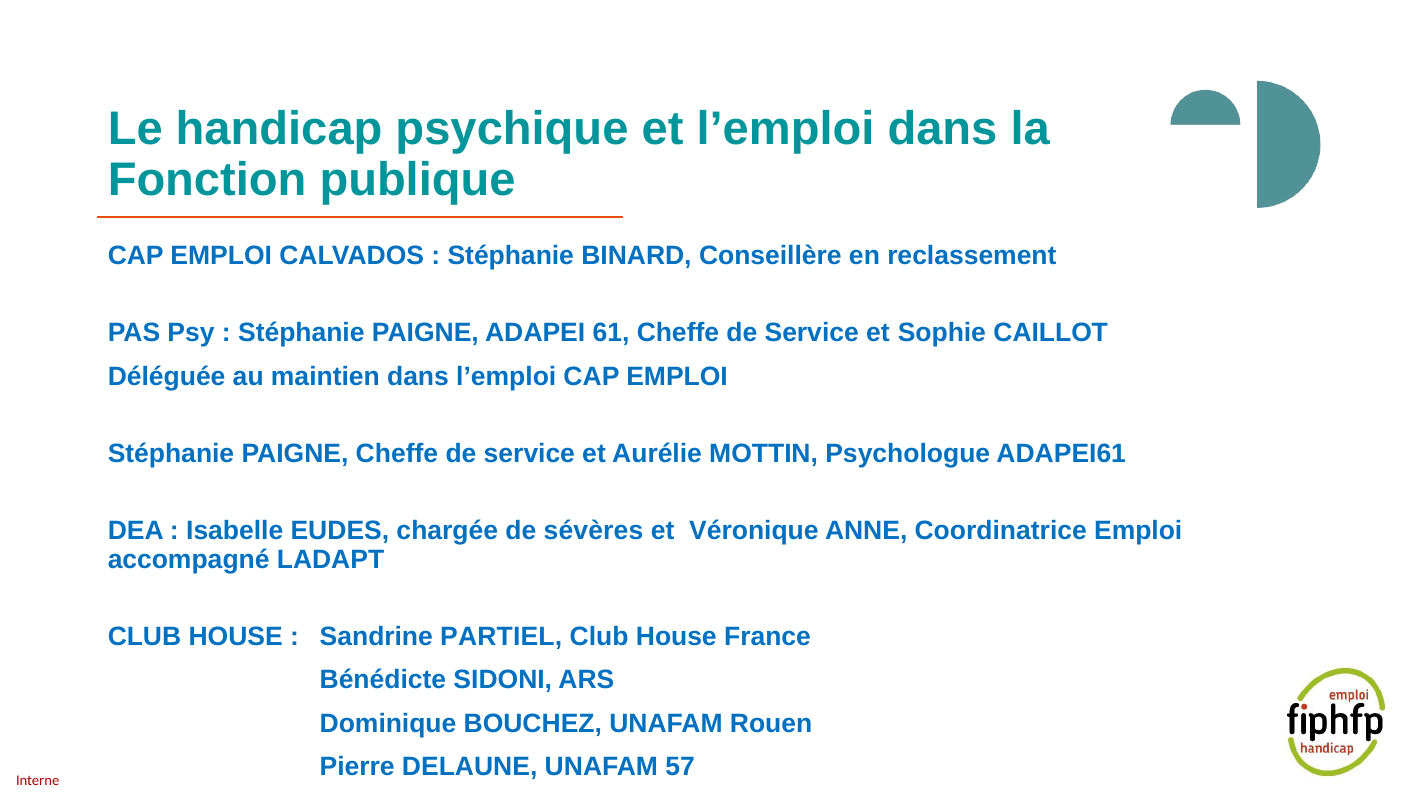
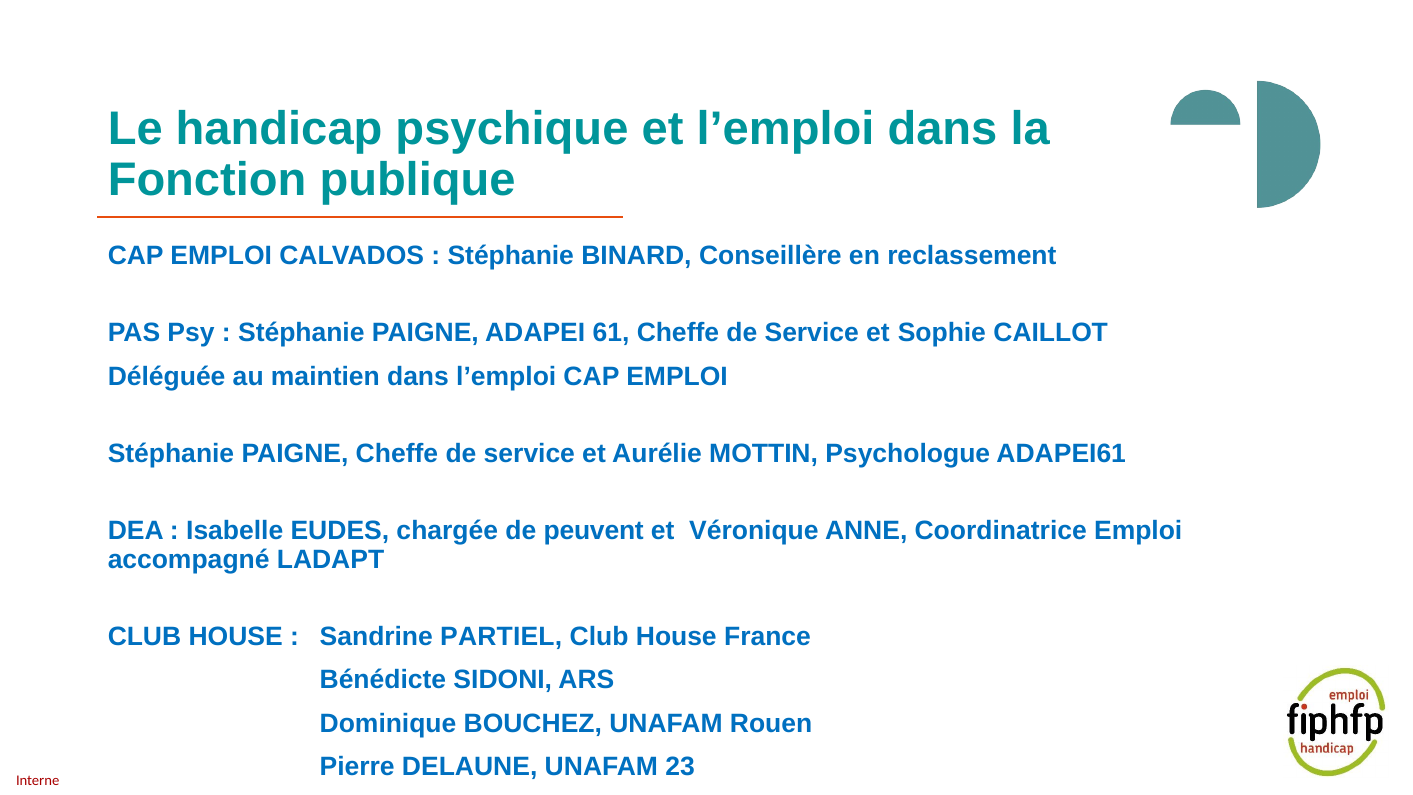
sévères: sévères -> peuvent
57: 57 -> 23
